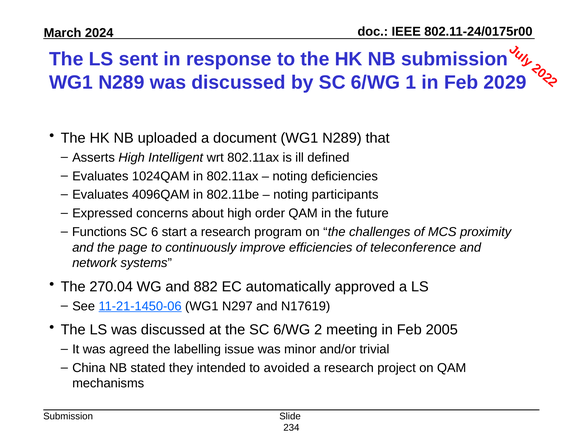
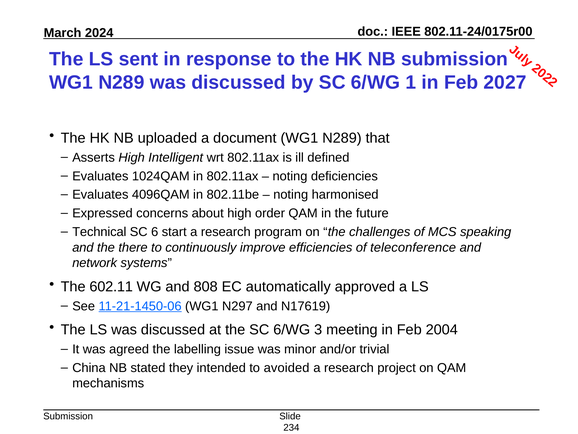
2029: 2029 -> 2027
participants: participants -> harmonised
Functions: Functions -> Technical
proximity: proximity -> speaking
page: page -> there
270.04: 270.04 -> 602.11
882: 882 -> 808
6/WG 2: 2 -> 3
2005: 2005 -> 2004
